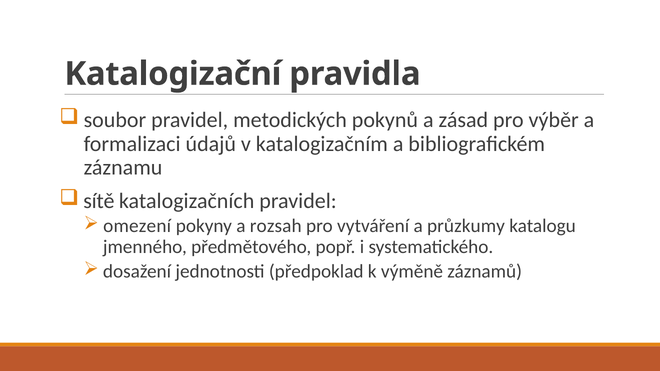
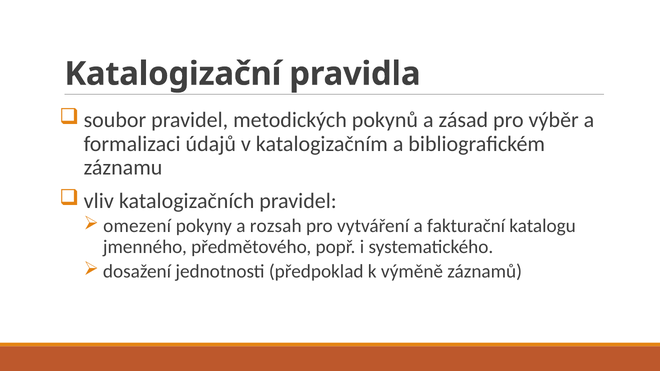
sítě: sítě -> vliv
průzkumy: průzkumy -> fakturační
